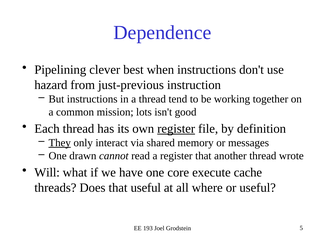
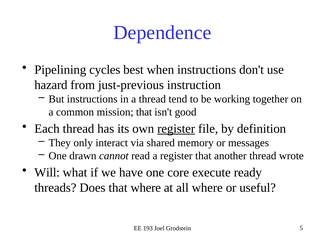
clever: clever -> cycles
mission lots: lots -> that
They underline: present -> none
cache: cache -> ready
that useful: useful -> where
